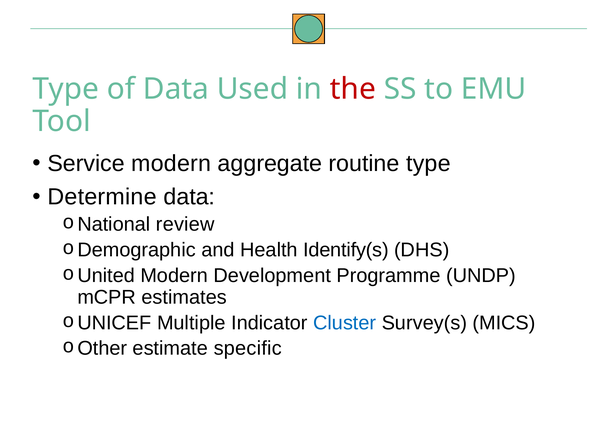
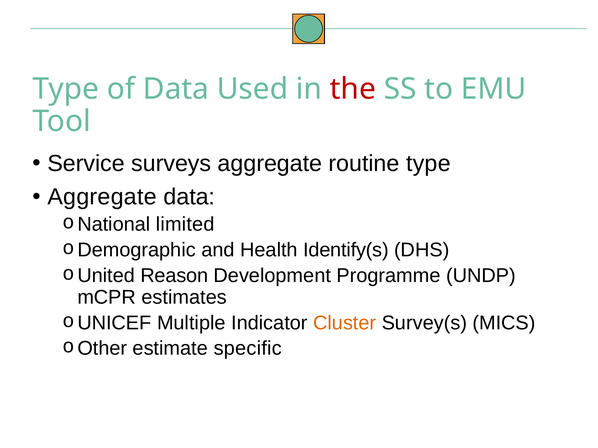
Service modern: modern -> surveys
Determine at (102, 197): Determine -> Aggregate
review: review -> limited
Modern at (174, 276): Modern -> Reason
Cluster colour: blue -> orange
